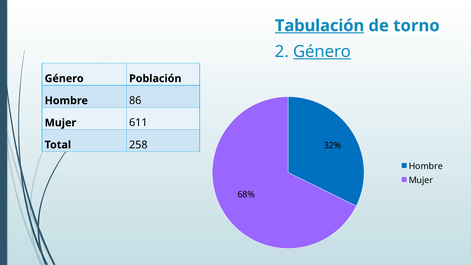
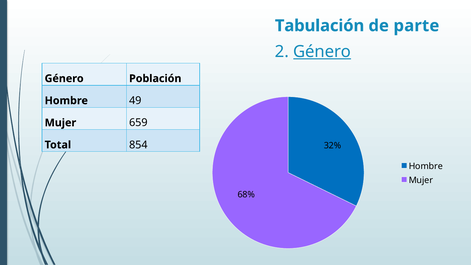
Tabulación underline: present -> none
torno: torno -> parte
86: 86 -> 49
611: 611 -> 659
258: 258 -> 854
